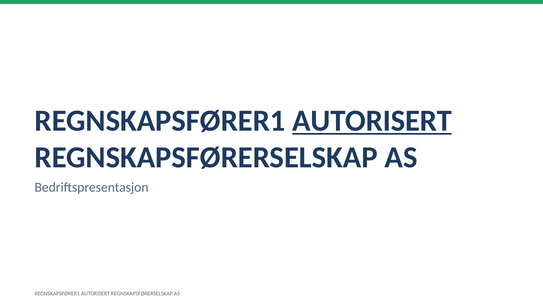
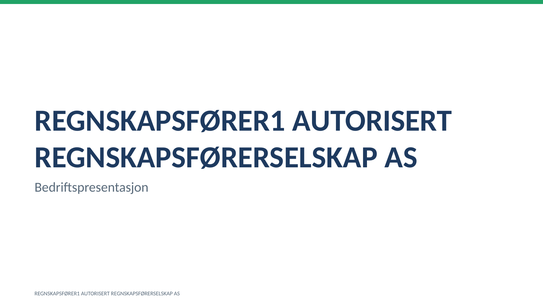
AUTORISERT at (372, 120) underline: present -> none
